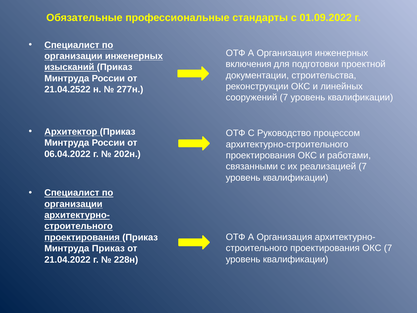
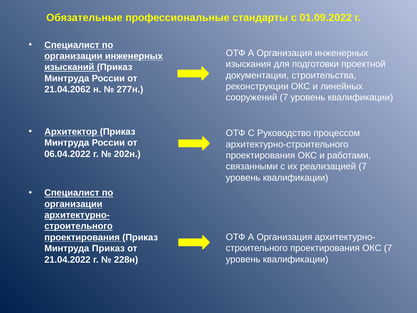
включения: включения -> изыскания
21.04.2522: 21.04.2522 -> 21.04.2062
